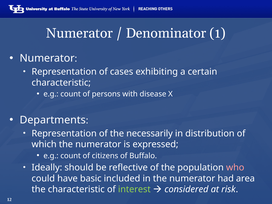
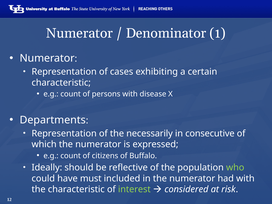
distribution: distribution -> consecutive
who colour: pink -> light green
basic: basic -> must
had area: area -> with
